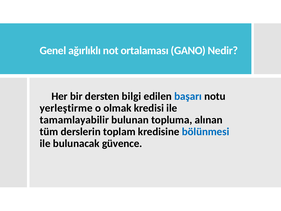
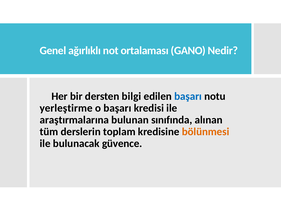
o olmak: olmak -> başarı
tamamlayabilir: tamamlayabilir -> araştırmalarına
topluma: topluma -> sınıfında
bölünmesi colour: blue -> orange
